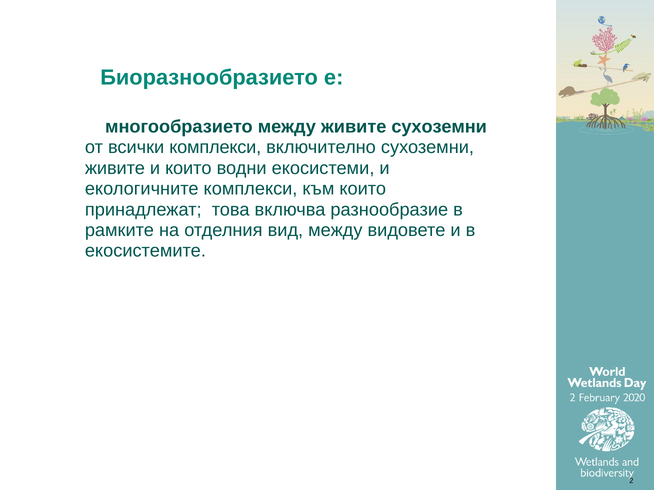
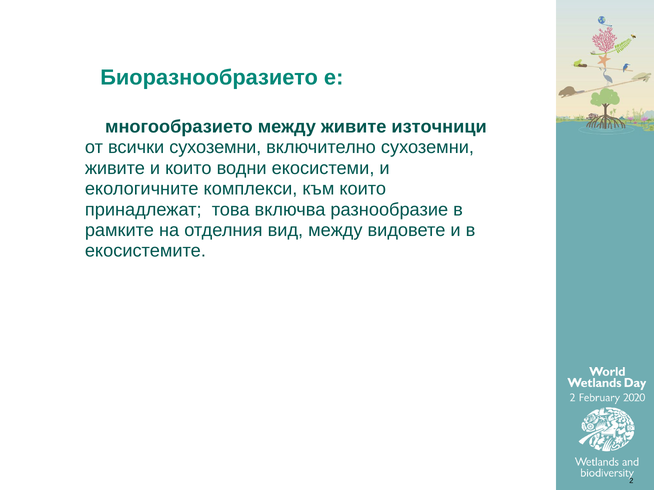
живите сухоземни: сухоземни -> източници
всички комплекси: комплекси -> сухоземни
